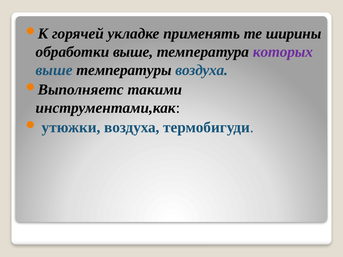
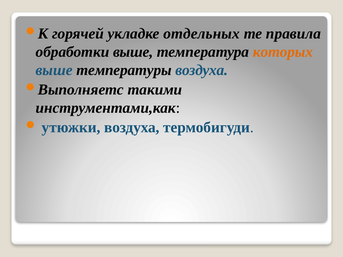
применять: применять -> отдельных
ширины: ширины -> правила
которых colour: purple -> orange
